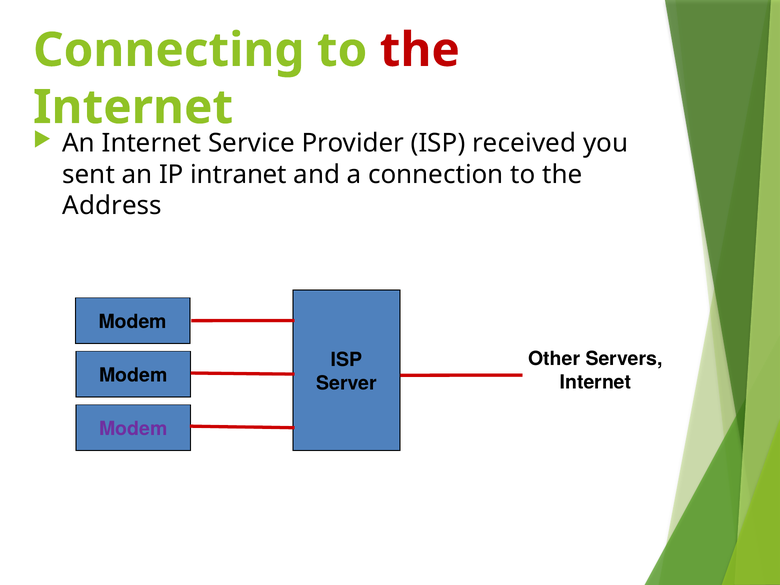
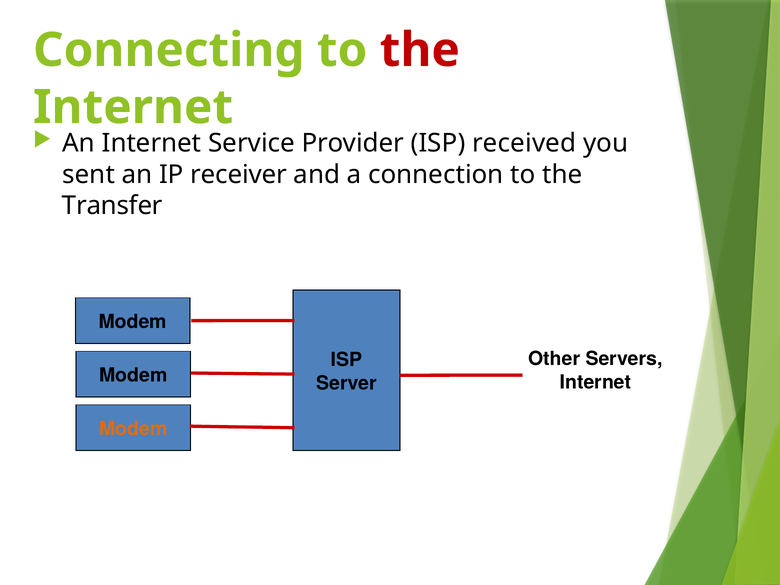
intranet: intranet -> receiver
Address: Address -> Transfer
Modem at (133, 429) colour: purple -> orange
